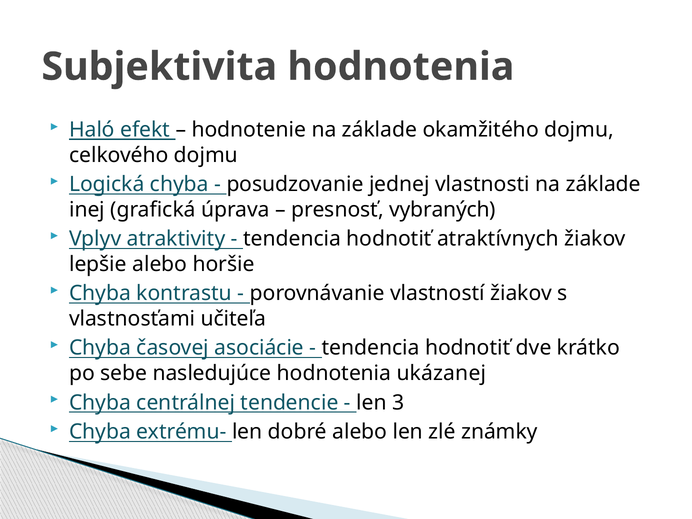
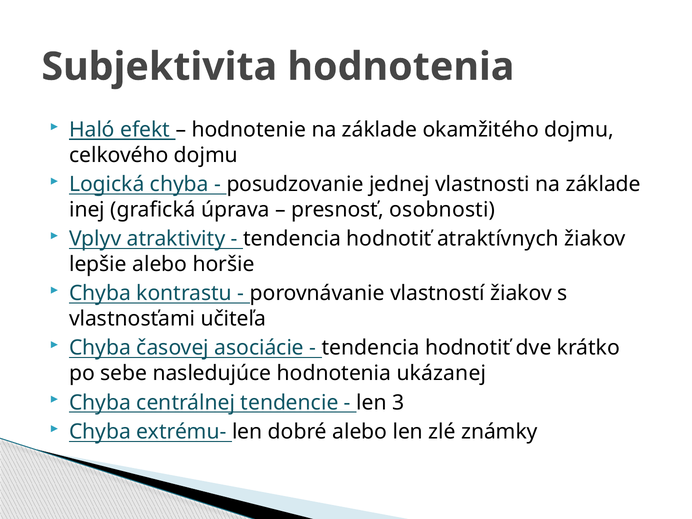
vybraných: vybraných -> osobnosti
